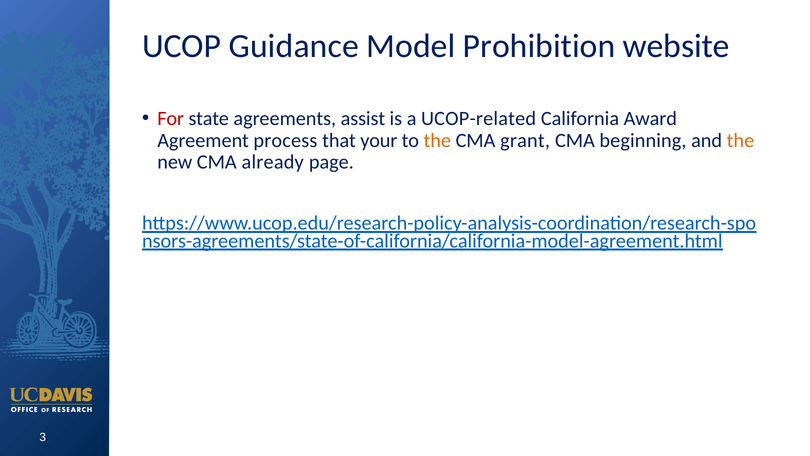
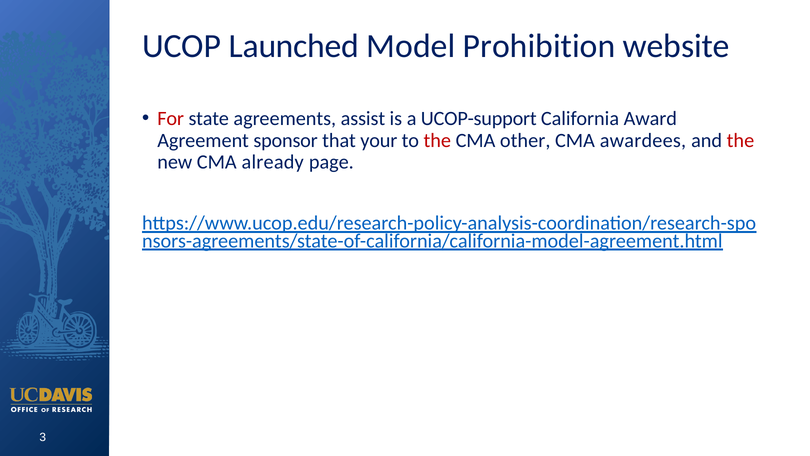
Guidance: Guidance -> Launched
UCOP-related: UCOP-related -> UCOP-support
process: process -> sponsor
the at (437, 140) colour: orange -> red
grant: grant -> other
beginning: beginning -> awardees
the at (740, 140) colour: orange -> red
